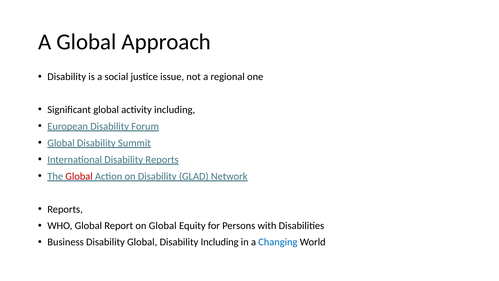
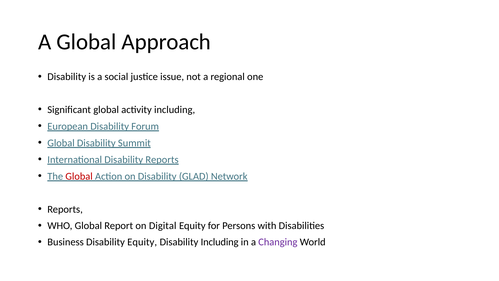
on Global: Global -> Digital
Disability Global: Global -> Equity
Changing colour: blue -> purple
